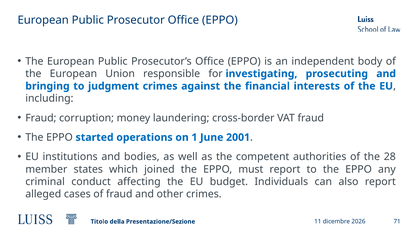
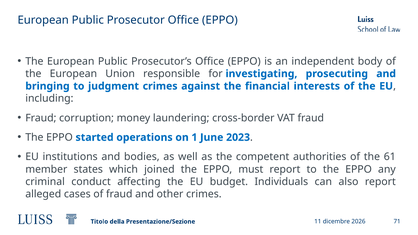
2001: 2001 -> 2023
28: 28 -> 61
